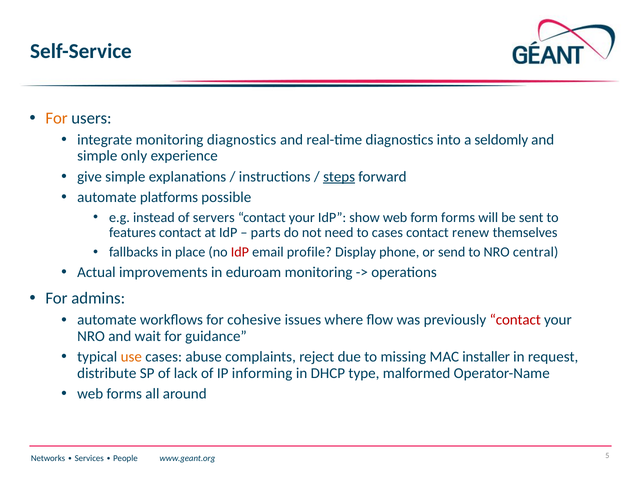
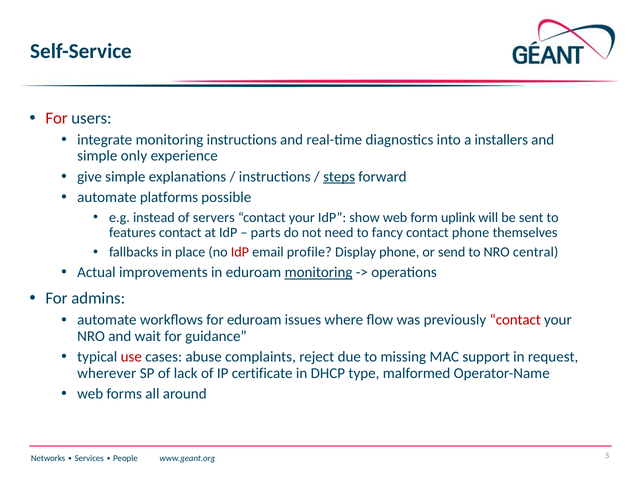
For at (57, 118) colour: orange -> red
monitoring diagnostics: diagnostics -> instructions
seldomly: seldomly -> installers
form forms: forms -> uplink
to cases: cases -> fancy
contact renew: renew -> phone
monitoring at (319, 272) underline: none -> present
for cohesive: cohesive -> eduroam
use colour: orange -> red
installer: installer -> support
distribute: distribute -> wherever
informing: informing -> certificate
